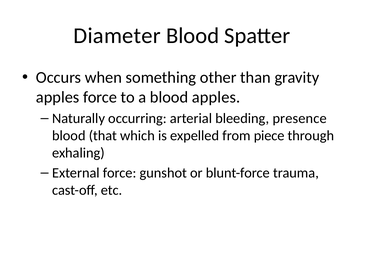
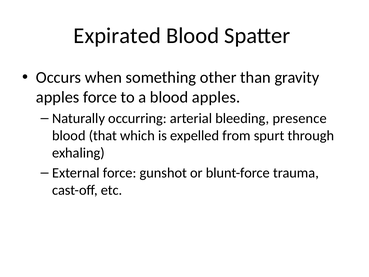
Diameter: Diameter -> Expirated
piece: piece -> spurt
